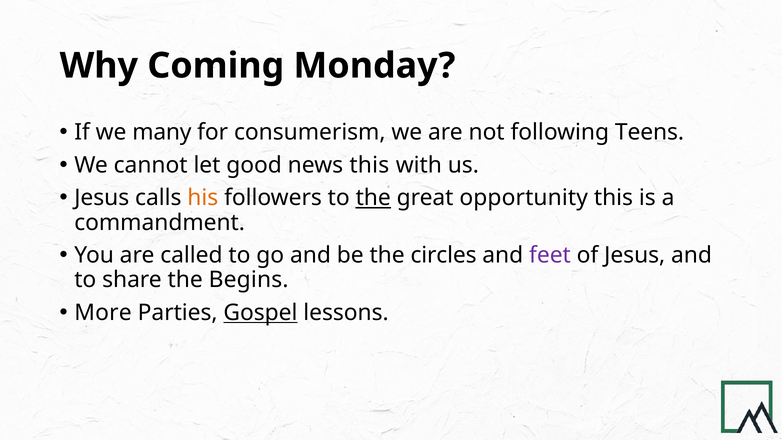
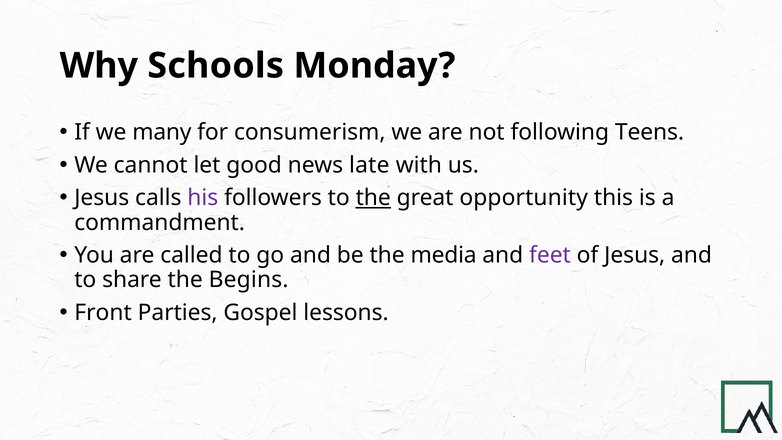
Coming: Coming -> Schools
news this: this -> late
his colour: orange -> purple
circles: circles -> media
More: More -> Front
Gospel underline: present -> none
